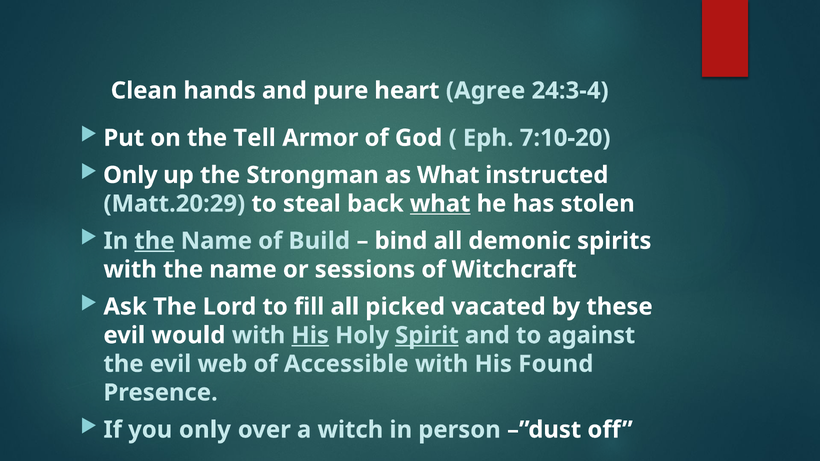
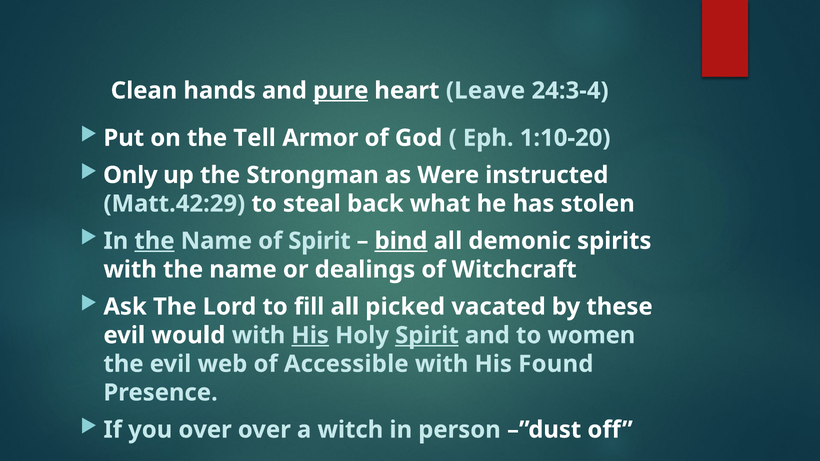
pure underline: none -> present
Agree: Agree -> Leave
7:10-20: 7:10-20 -> 1:10-20
as What: What -> Were
Matt.20:29: Matt.20:29 -> Matt.42:29
what at (440, 204) underline: present -> none
of Build: Build -> Spirit
bind underline: none -> present
sessions: sessions -> dealings
against: against -> women
you only: only -> over
